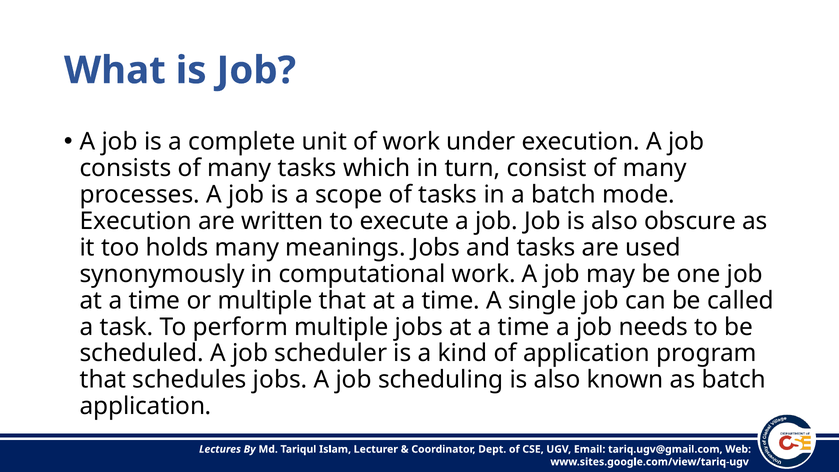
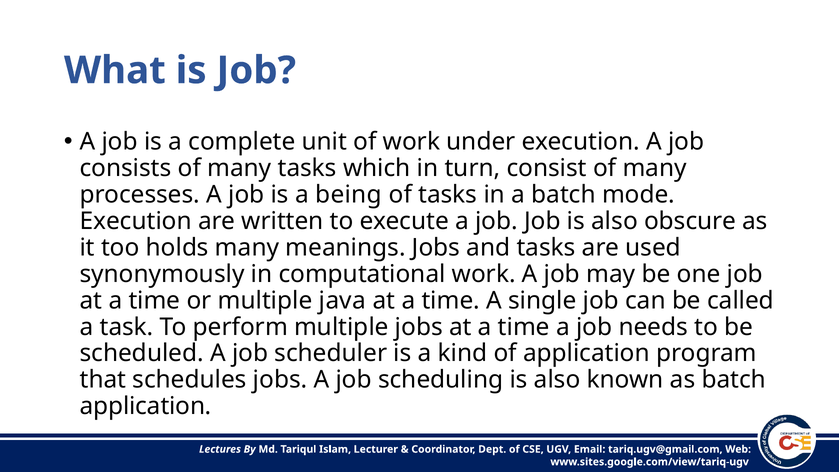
scope: scope -> being
multiple that: that -> java
